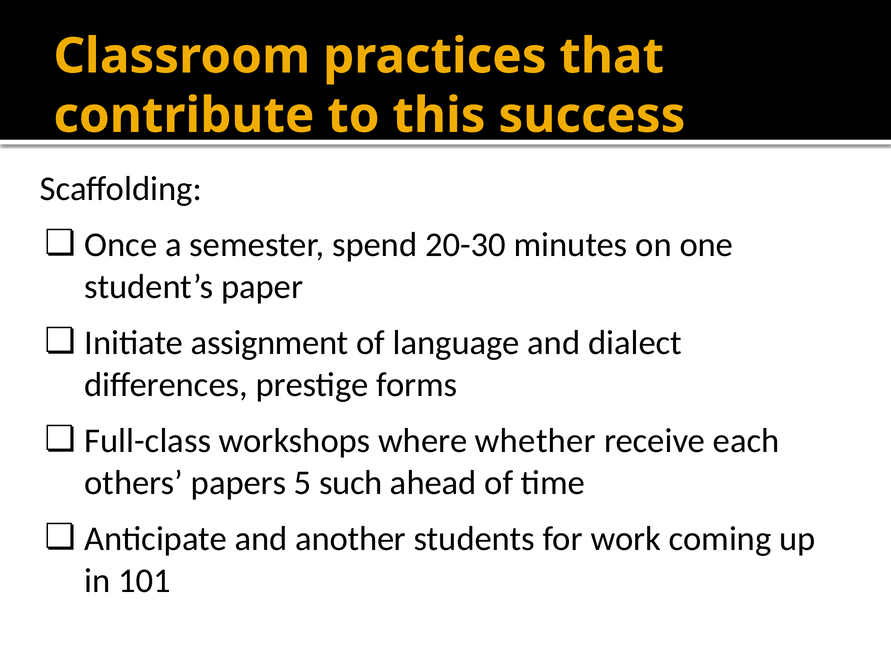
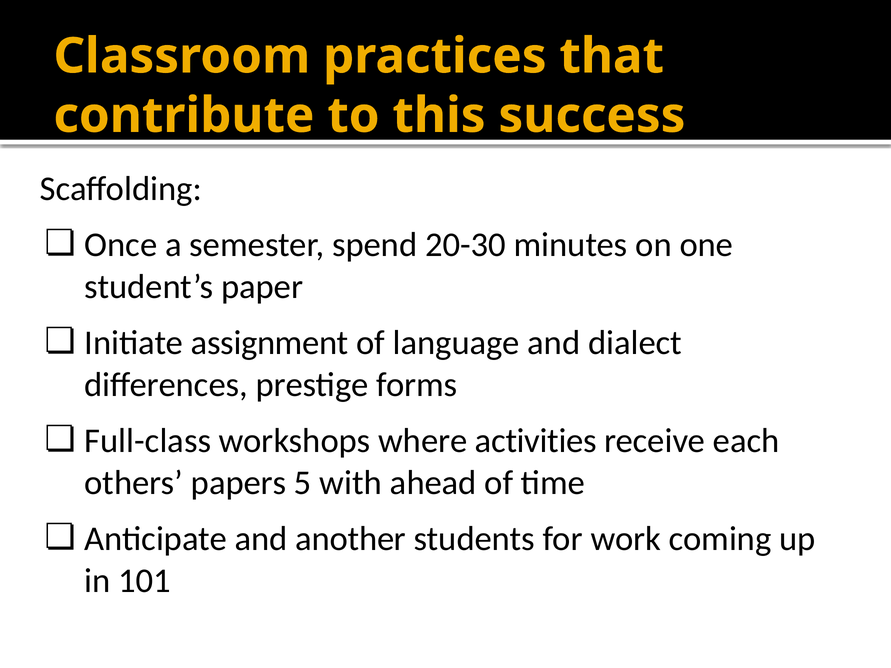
whether: whether -> activities
such: such -> with
